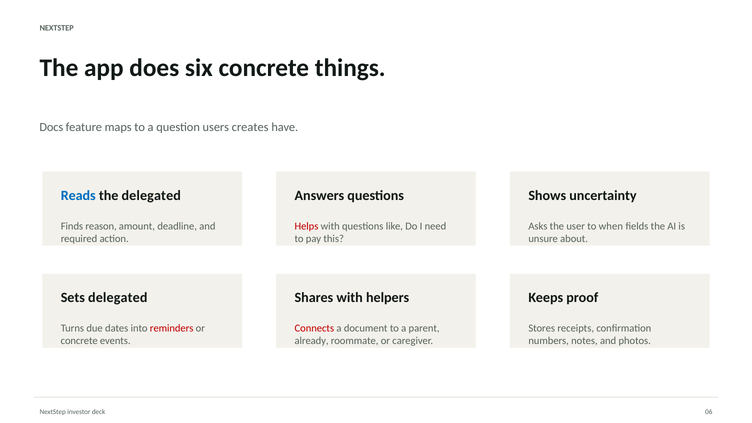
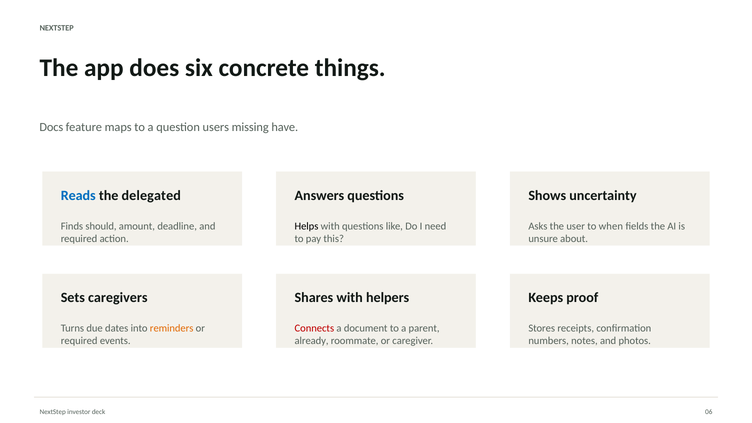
creates: creates -> missing
reason: reason -> should
Helps colour: red -> black
Sets delegated: delegated -> caregivers
reminders colour: red -> orange
concrete at (79, 341): concrete -> required
